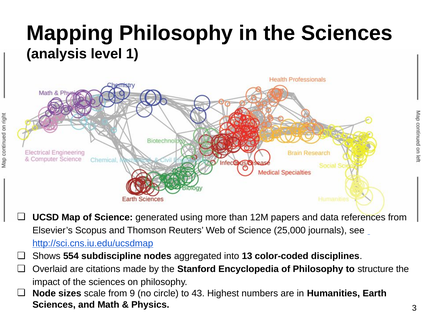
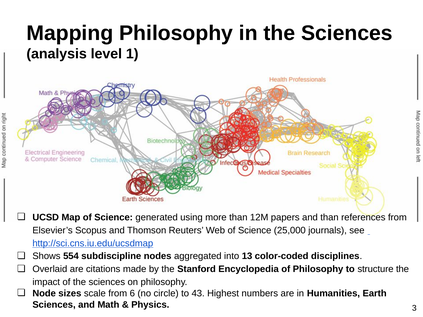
and data: data -> than
9: 9 -> 6
